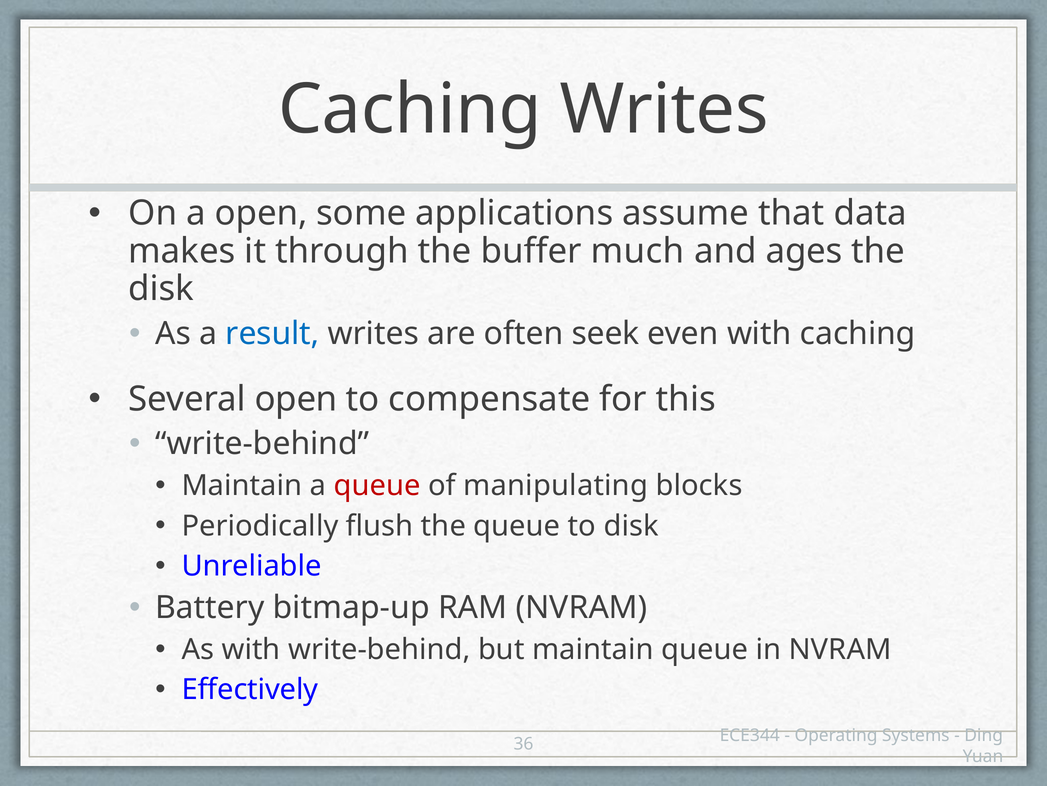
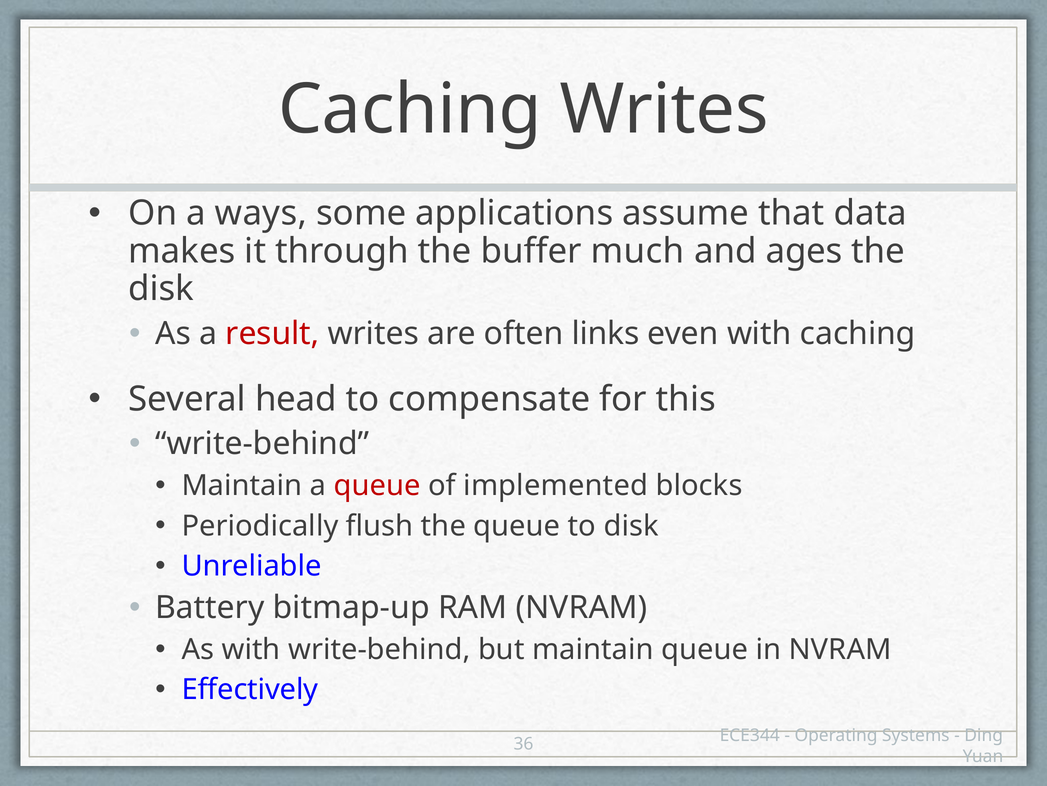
a open: open -> ways
result colour: blue -> red
seek: seek -> links
Several open: open -> head
manipulating: manipulating -> implemented
